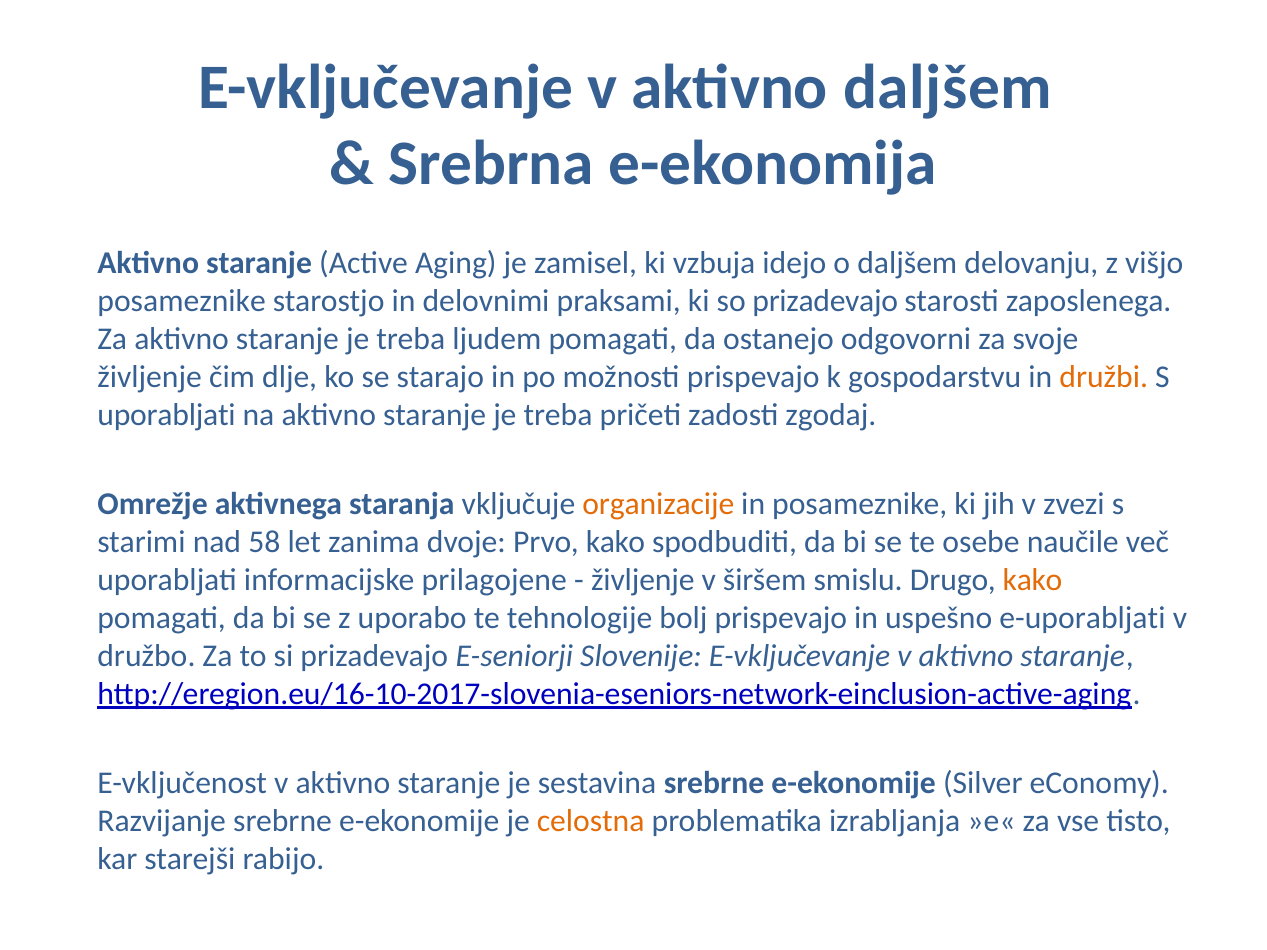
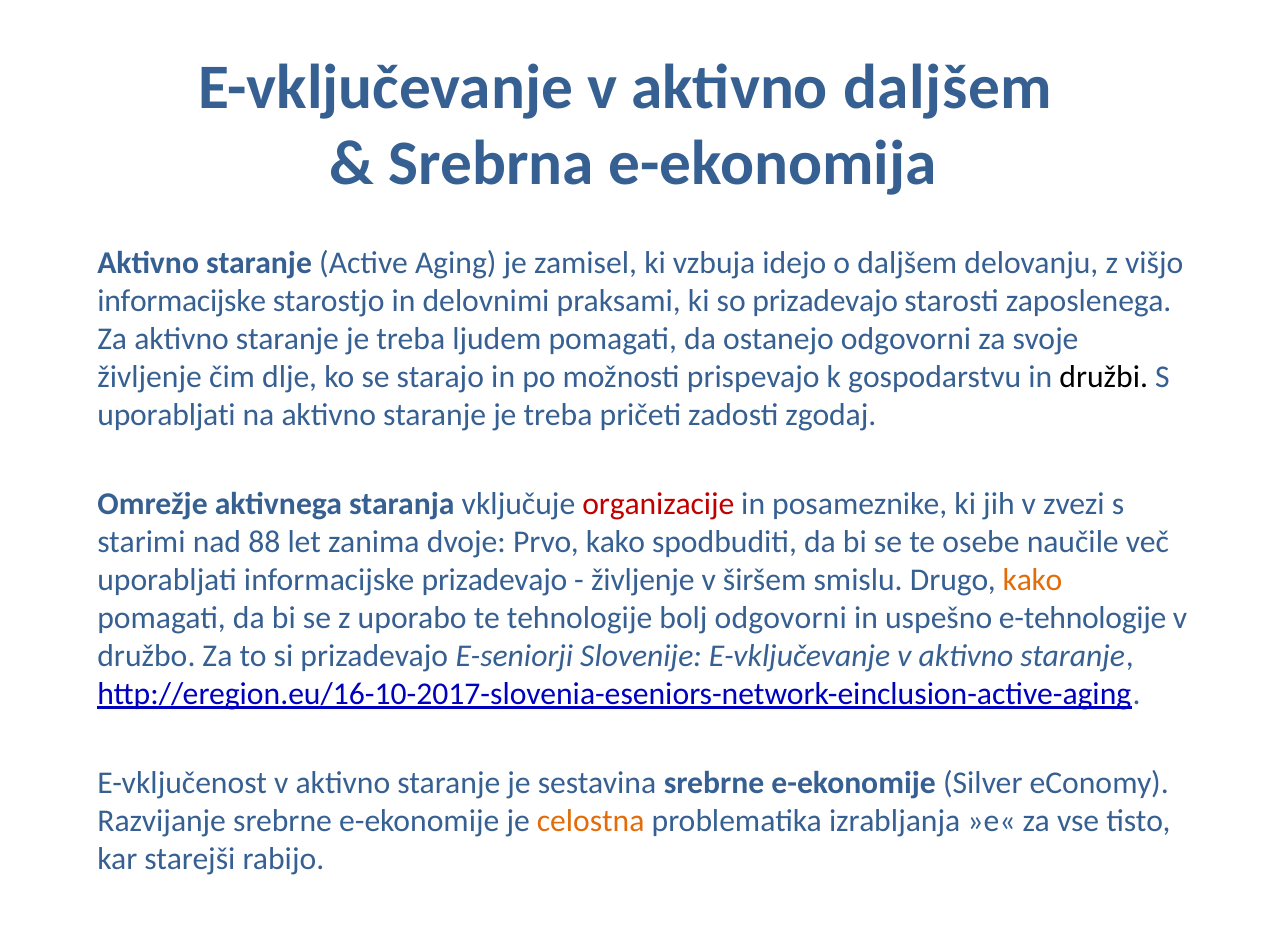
posameznike at (182, 301): posameznike -> informacijske
družbi colour: orange -> black
organizacije colour: orange -> red
58: 58 -> 88
informacijske prilagojene: prilagojene -> prizadevajo
bolj prispevajo: prispevajo -> odgovorni
e-uporabljati: e-uporabljati -> e-tehnologije
